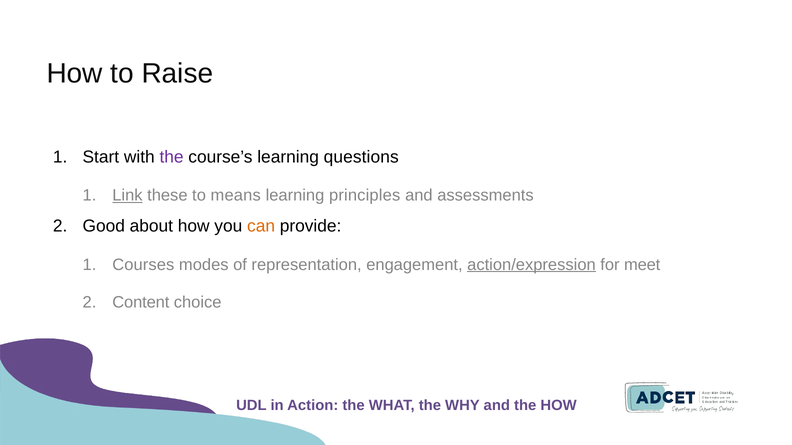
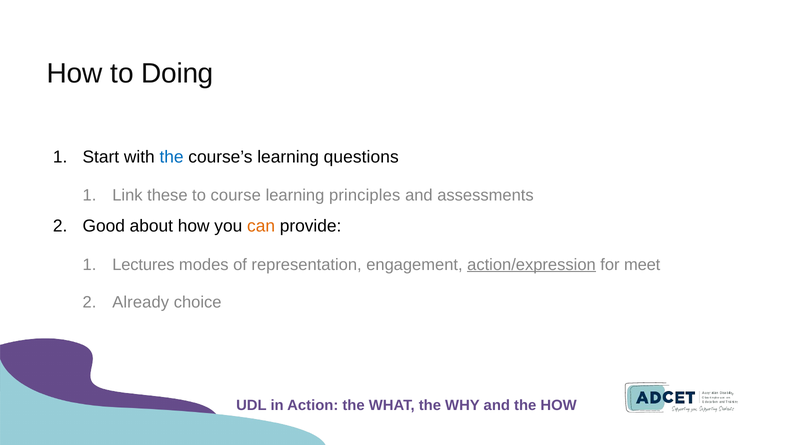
Raise: Raise -> Doing
the at (172, 157) colour: purple -> blue
Link underline: present -> none
means: means -> course
Courses: Courses -> Lectures
Content: Content -> Already
